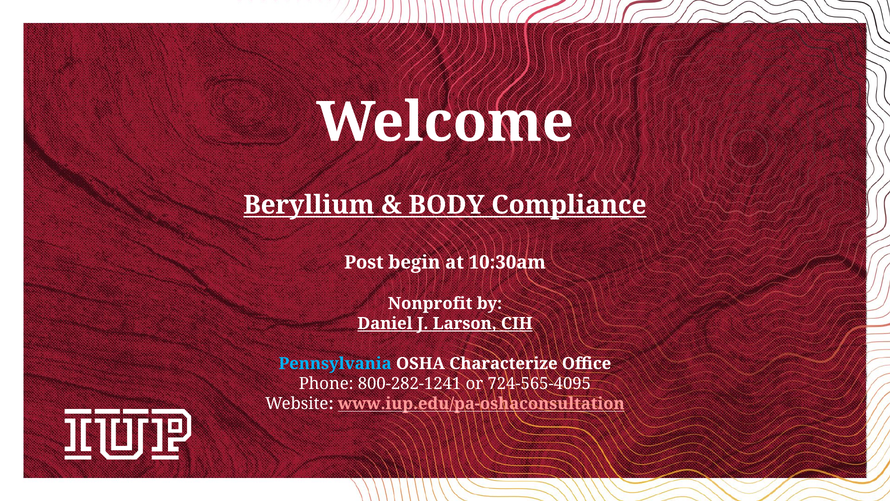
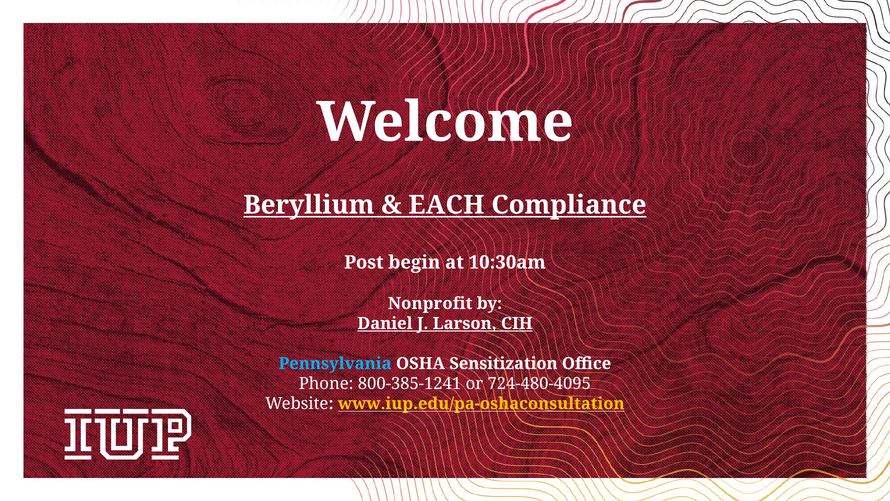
BODY: BODY -> EACH
Characterize: Characterize -> Sensitization
800-282-1241: 800-282-1241 -> 800-385-1241
724-565-4095: 724-565-4095 -> 724-480-4095
www.iup.edu/pa-oshaconsultation colour: pink -> yellow
